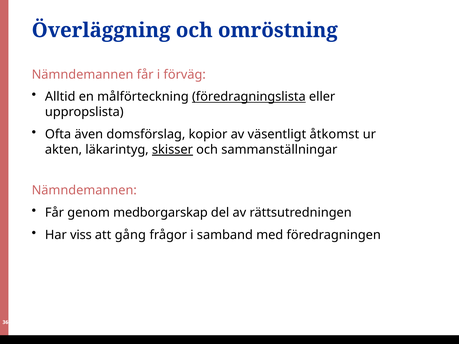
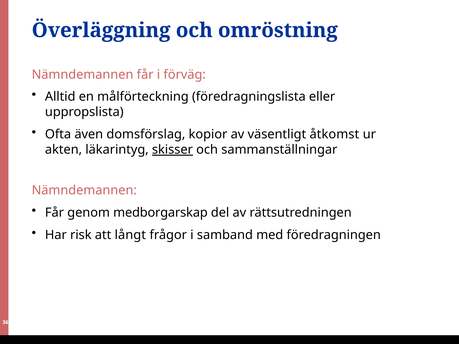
föredragningslista underline: present -> none
viss: viss -> risk
gång: gång -> långt
